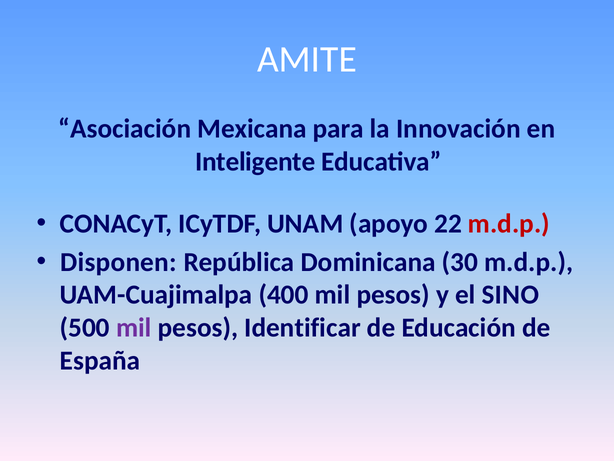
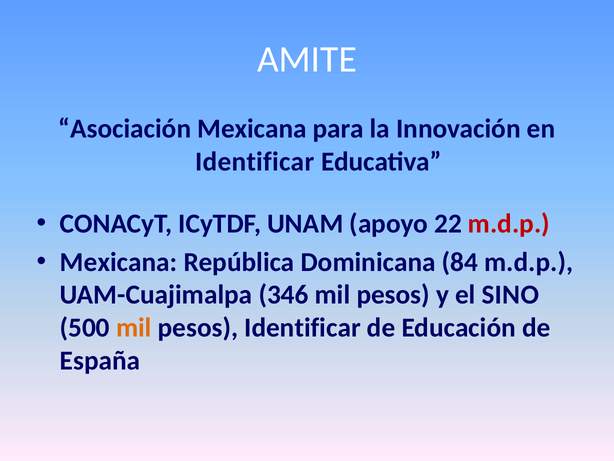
Inteligente at (255, 162): Inteligente -> Identificar
Disponen at (119, 262): Disponen -> Mexicana
30: 30 -> 84
400: 400 -> 346
mil at (134, 327) colour: purple -> orange
